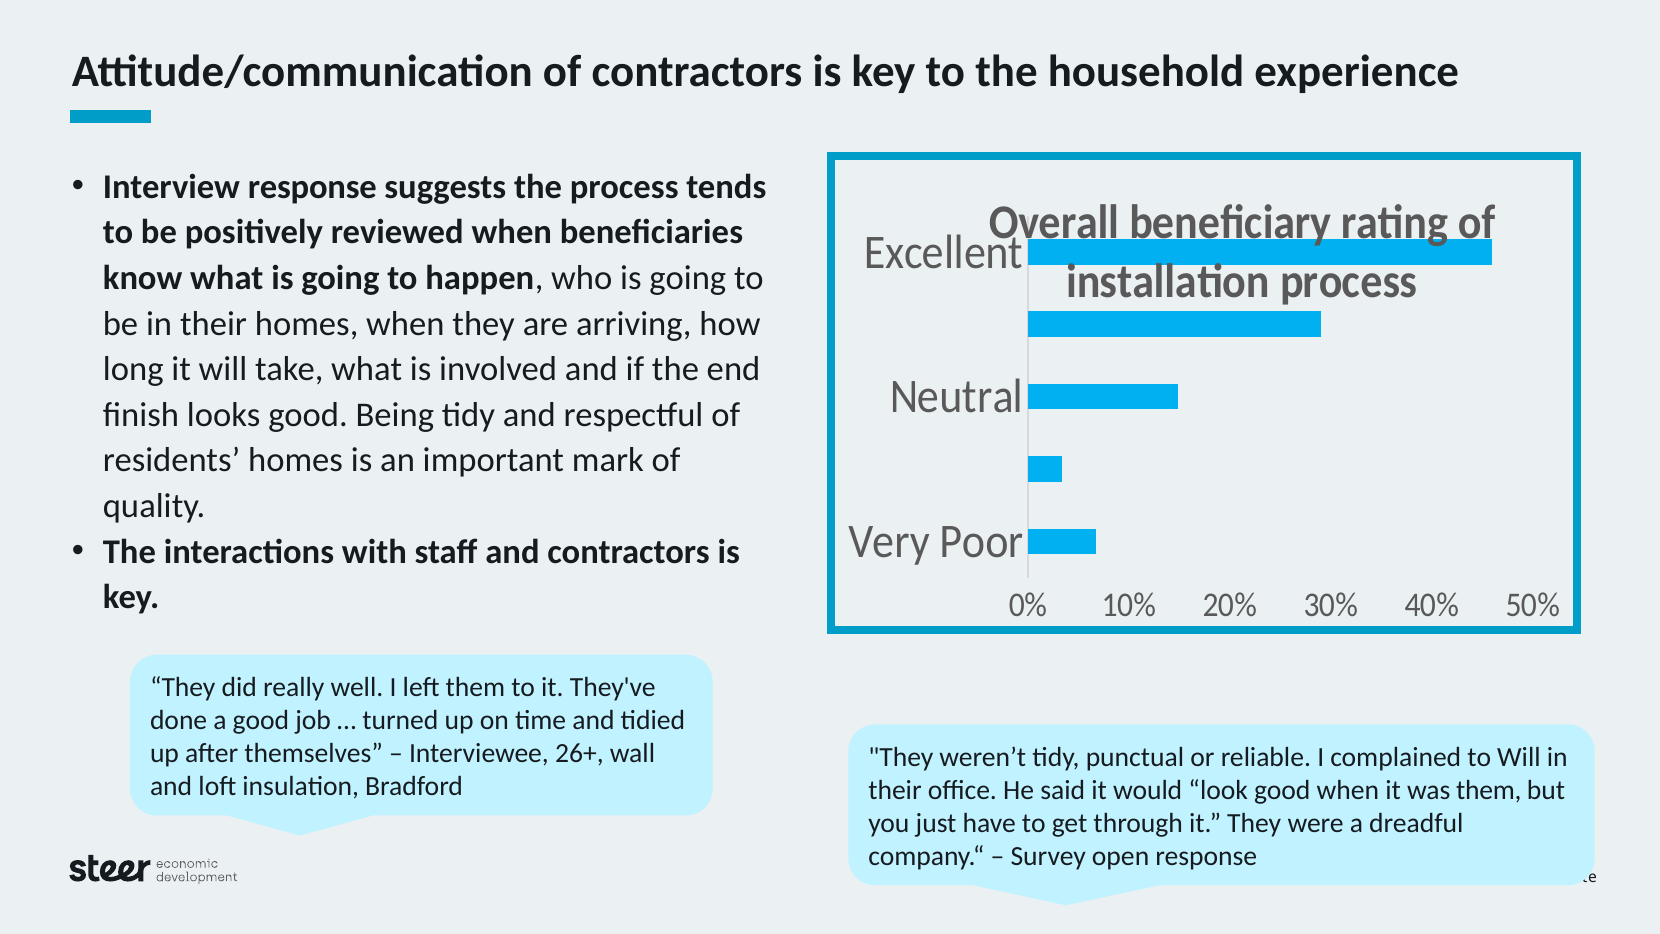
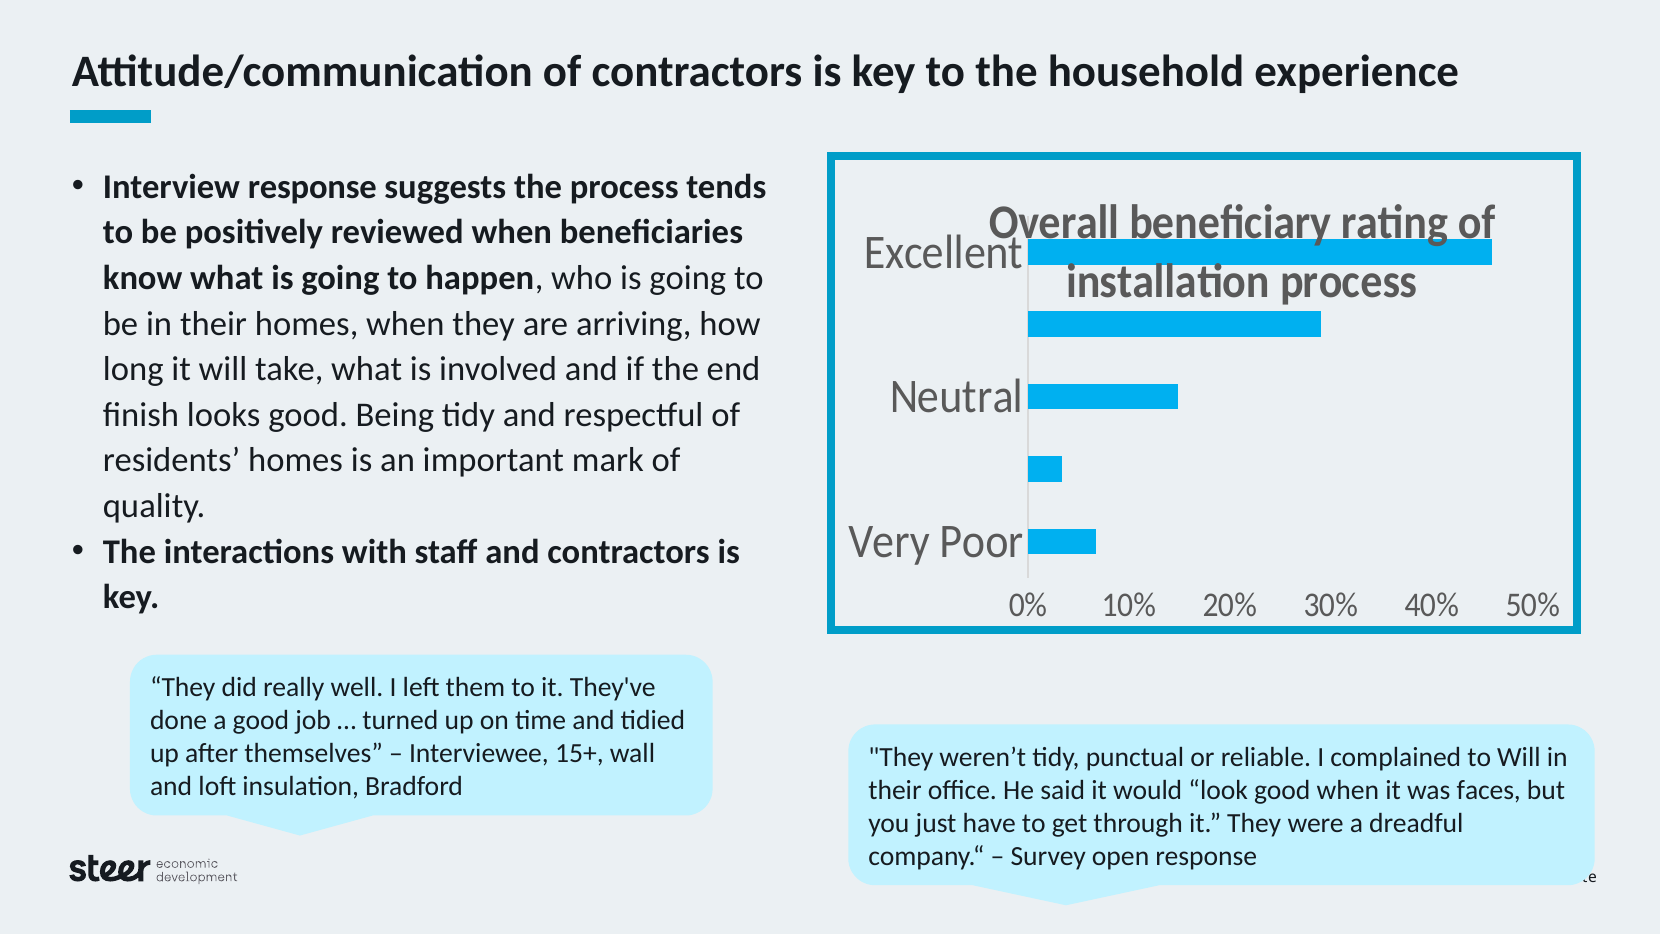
26+: 26+ -> 15+
was them: them -> faces
